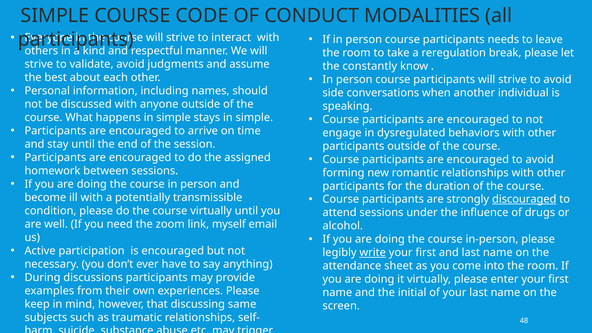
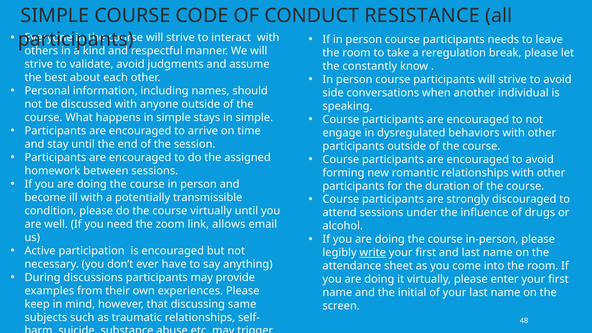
MODALITIES: MODALITIES -> RESISTANCE
discouraged underline: present -> none
myself: myself -> allows
